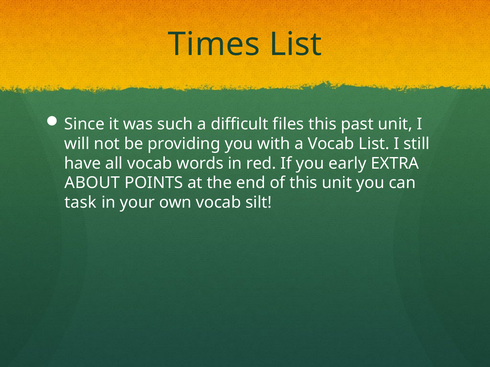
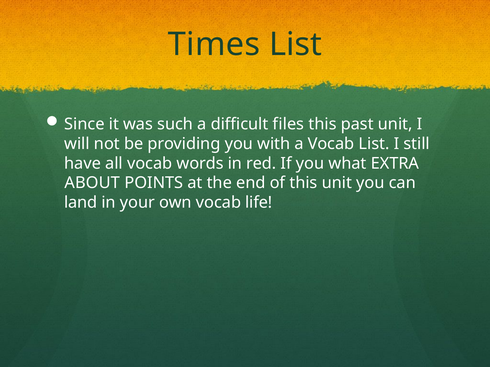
early: early -> what
task: task -> land
silt: silt -> life
